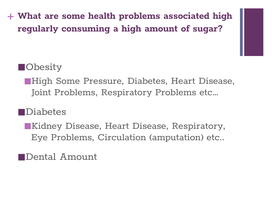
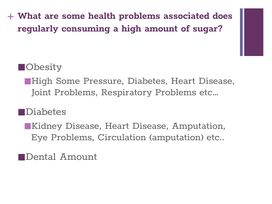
associated high: high -> does
Disease Respiratory: Respiratory -> Amputation
